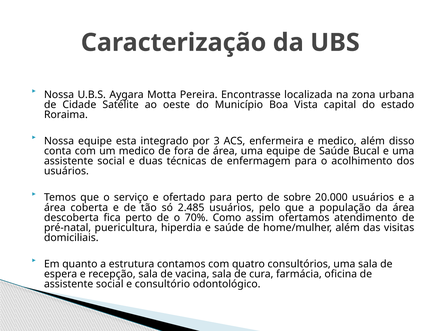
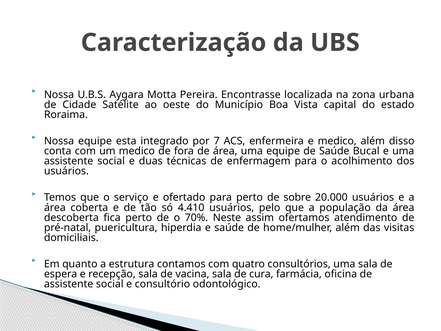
3: 3 -> 7
2.485: 2.485 -> 4.410
Como: Como -> Neste
